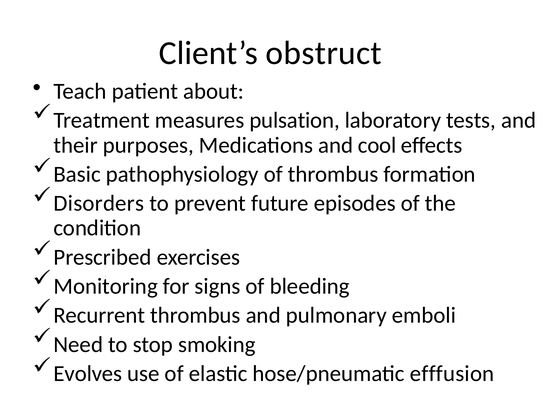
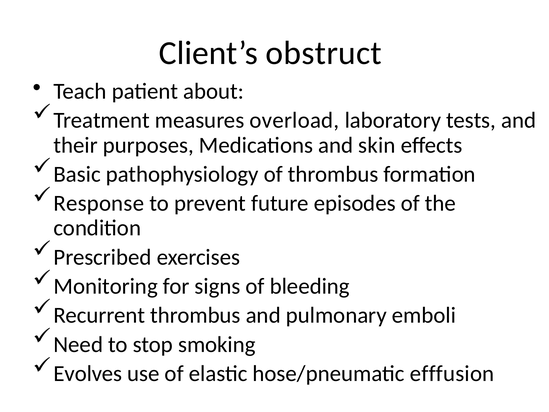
pulsation: pulsation -> overload
cool: cool -> skin
Disorders: Disorders -> Response
